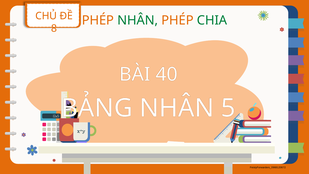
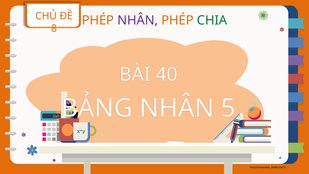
NHÂN at (138, 20) colour: green -> purple
